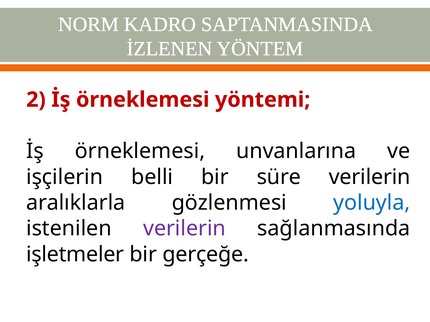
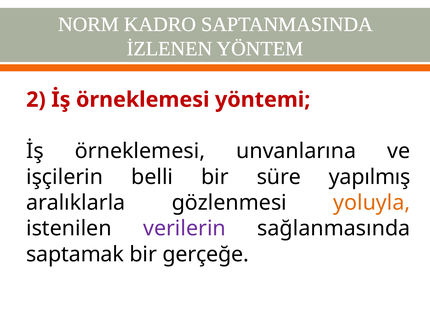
süre verilerin: verilerin -> yapılmış
yoluyla colour: blue -> orange
işletmeler: işletmeler -> saptamak
